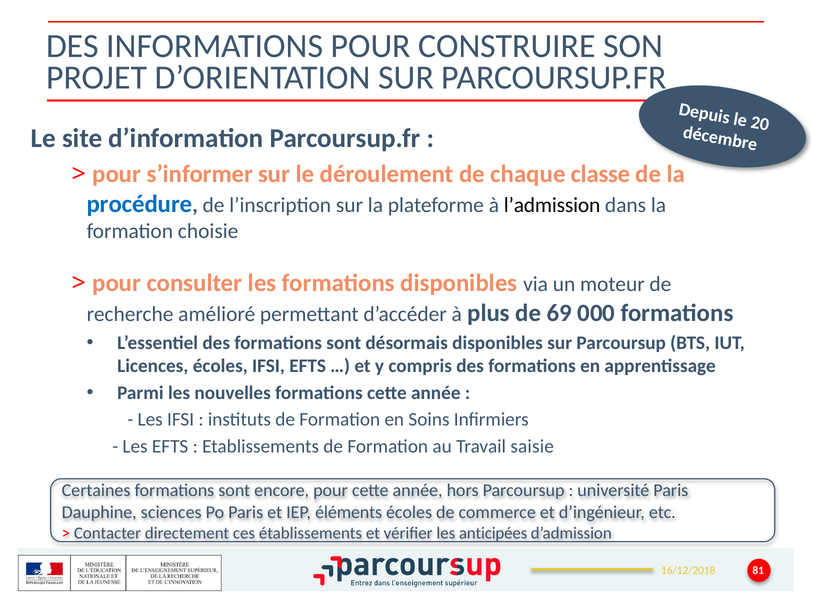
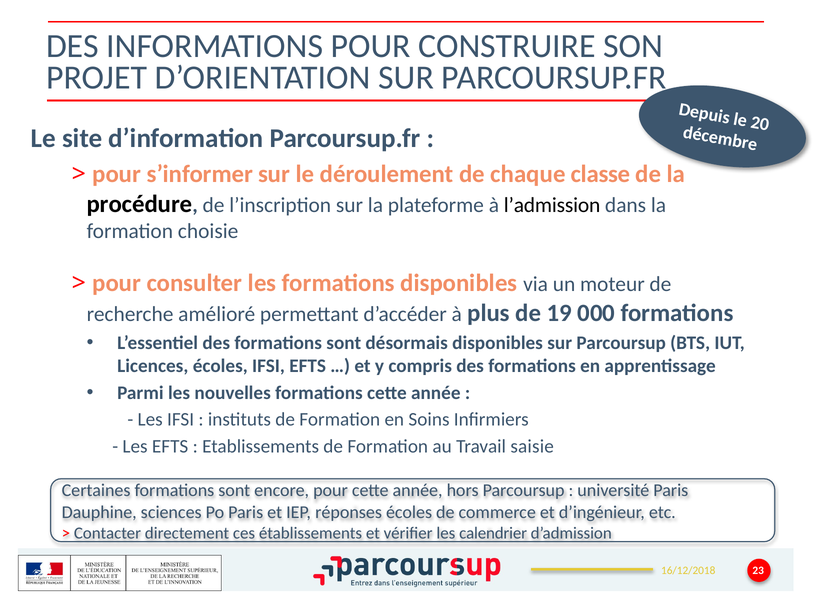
procédure colour: blue -> black
69: 69 -> 19
éléments: éléments -> réponses
anticipées: anticipées -> calendrier
81: 81 -> 23
